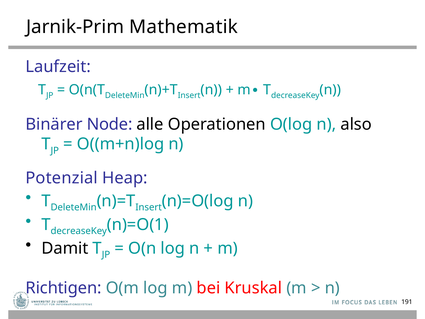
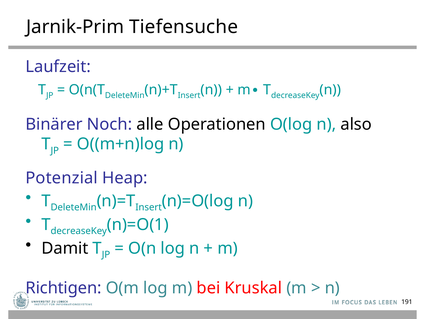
Mathematik: Mathematik -> Tiefensuche
Node: Node -> Noch
